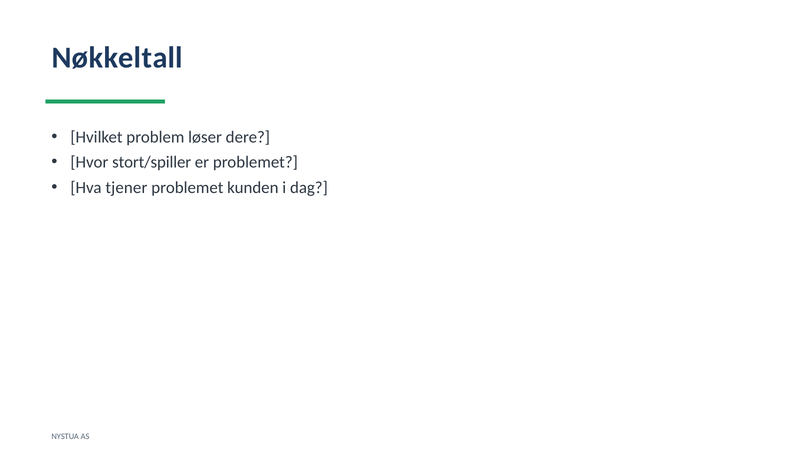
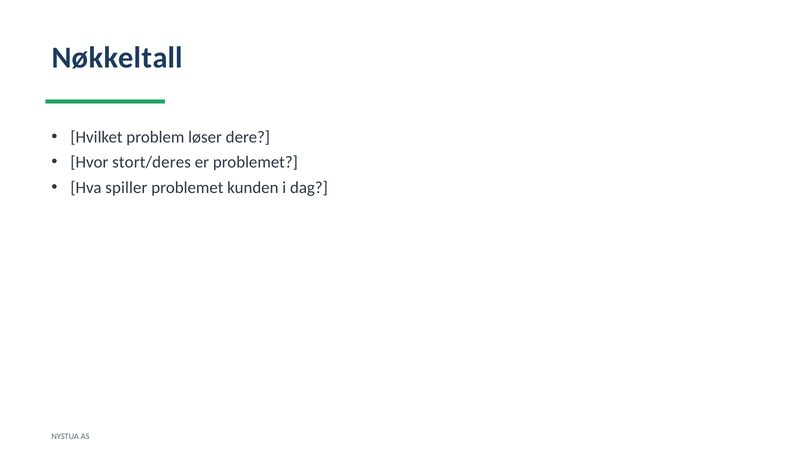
stort/spiller: stort/spiller -> stort/deres
tjener: tjener -> spiller
